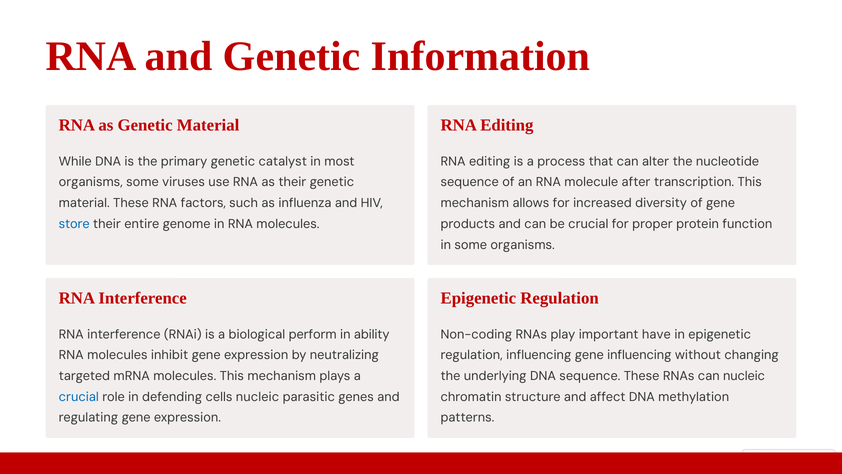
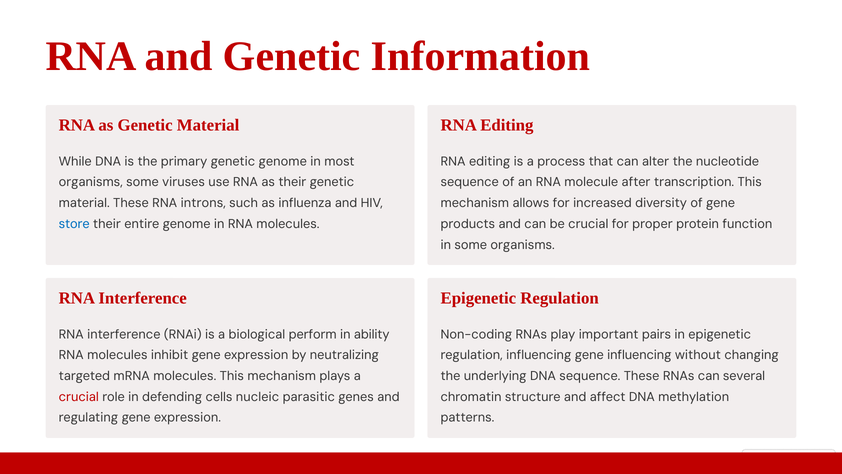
genetic catalyst: catalyst -> genome
factors: factors -> introns
have: have -> pairs
can nucleic: nucleic -> several
crucial at (79, 397) colour: blue -> red
